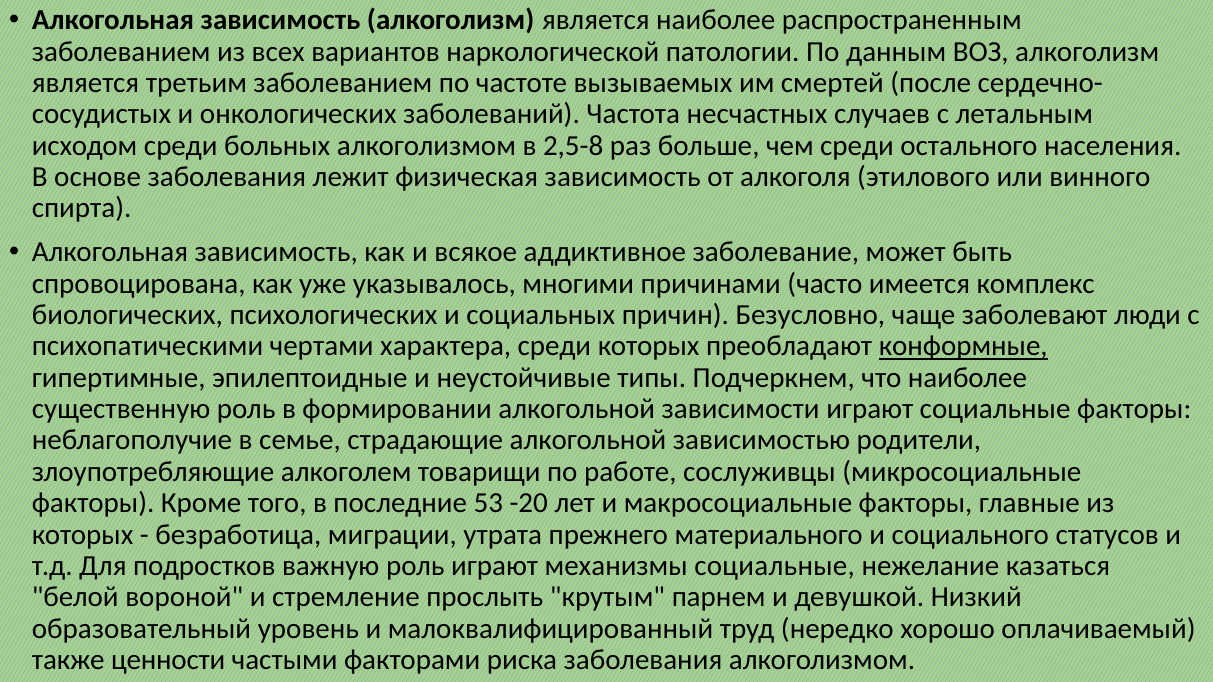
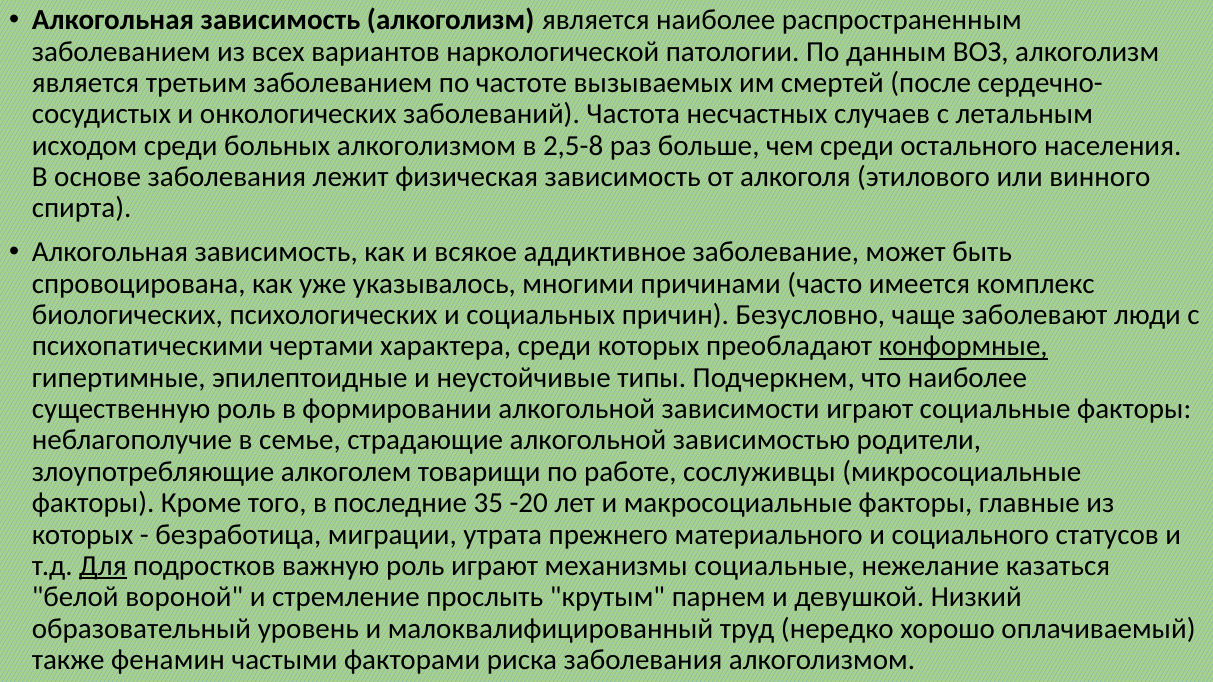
53: 53 -> 35
Для underline: none -> present
ценности: ценности -> фенамин
